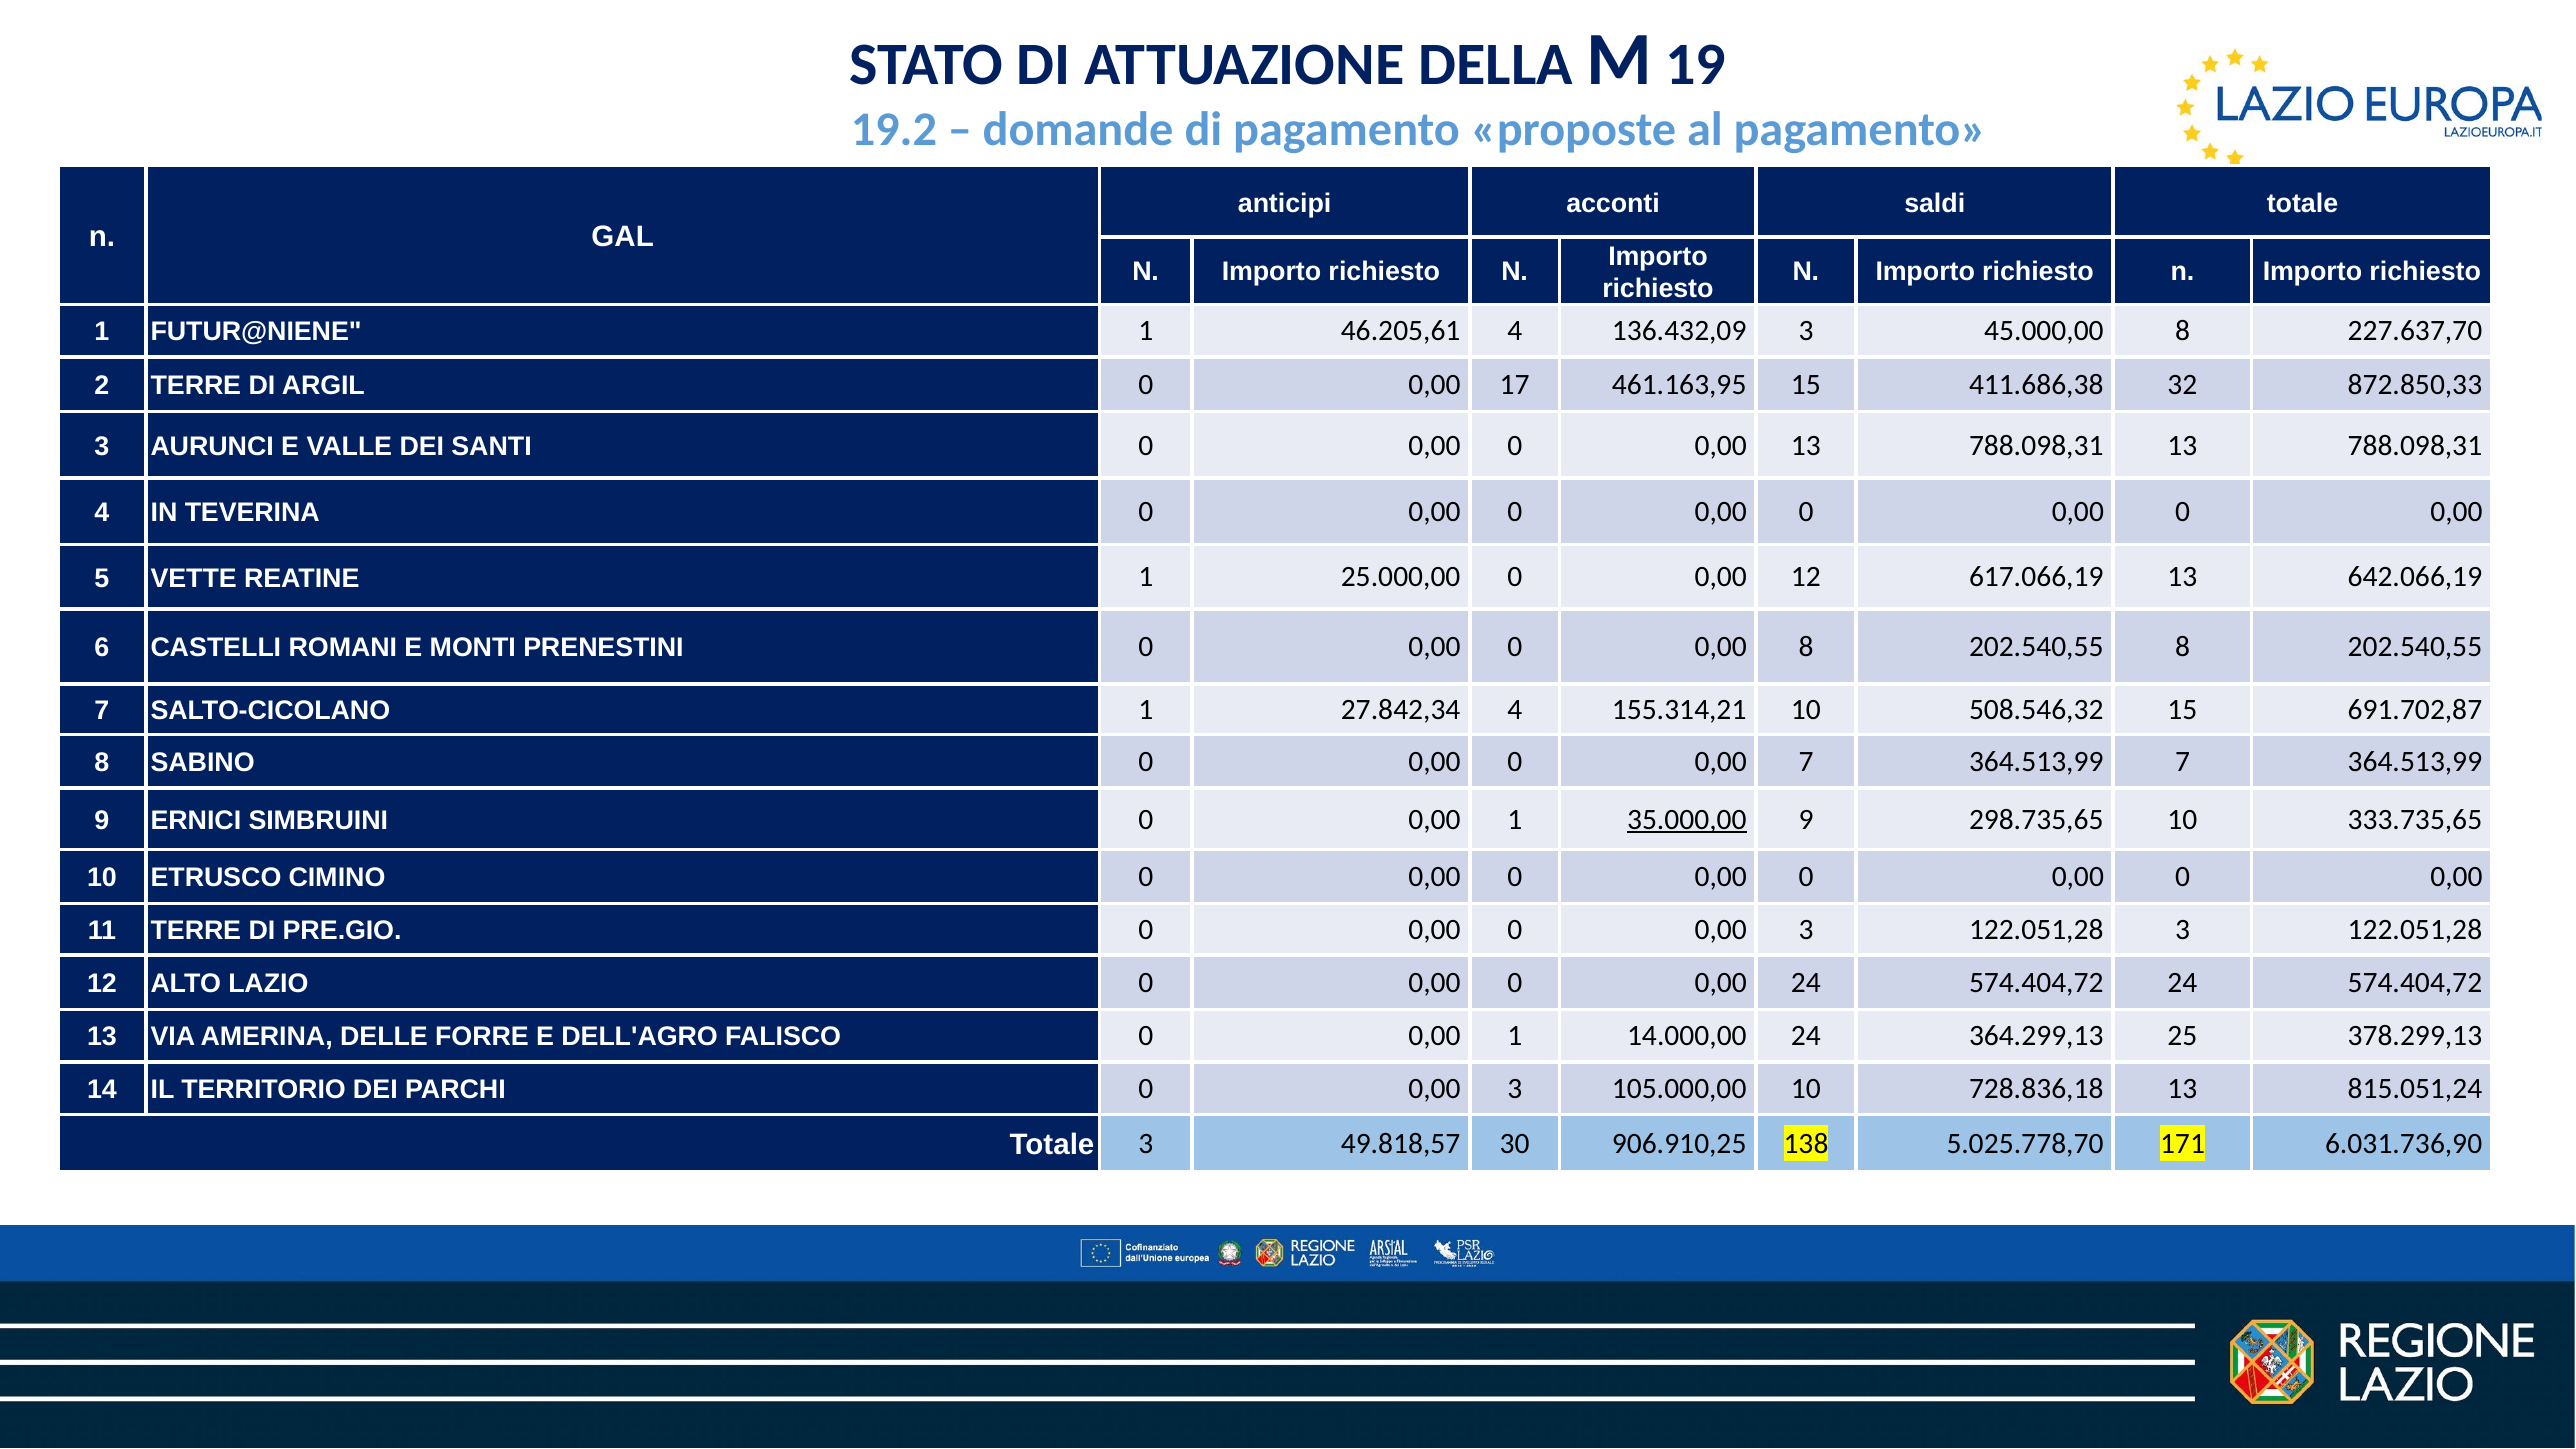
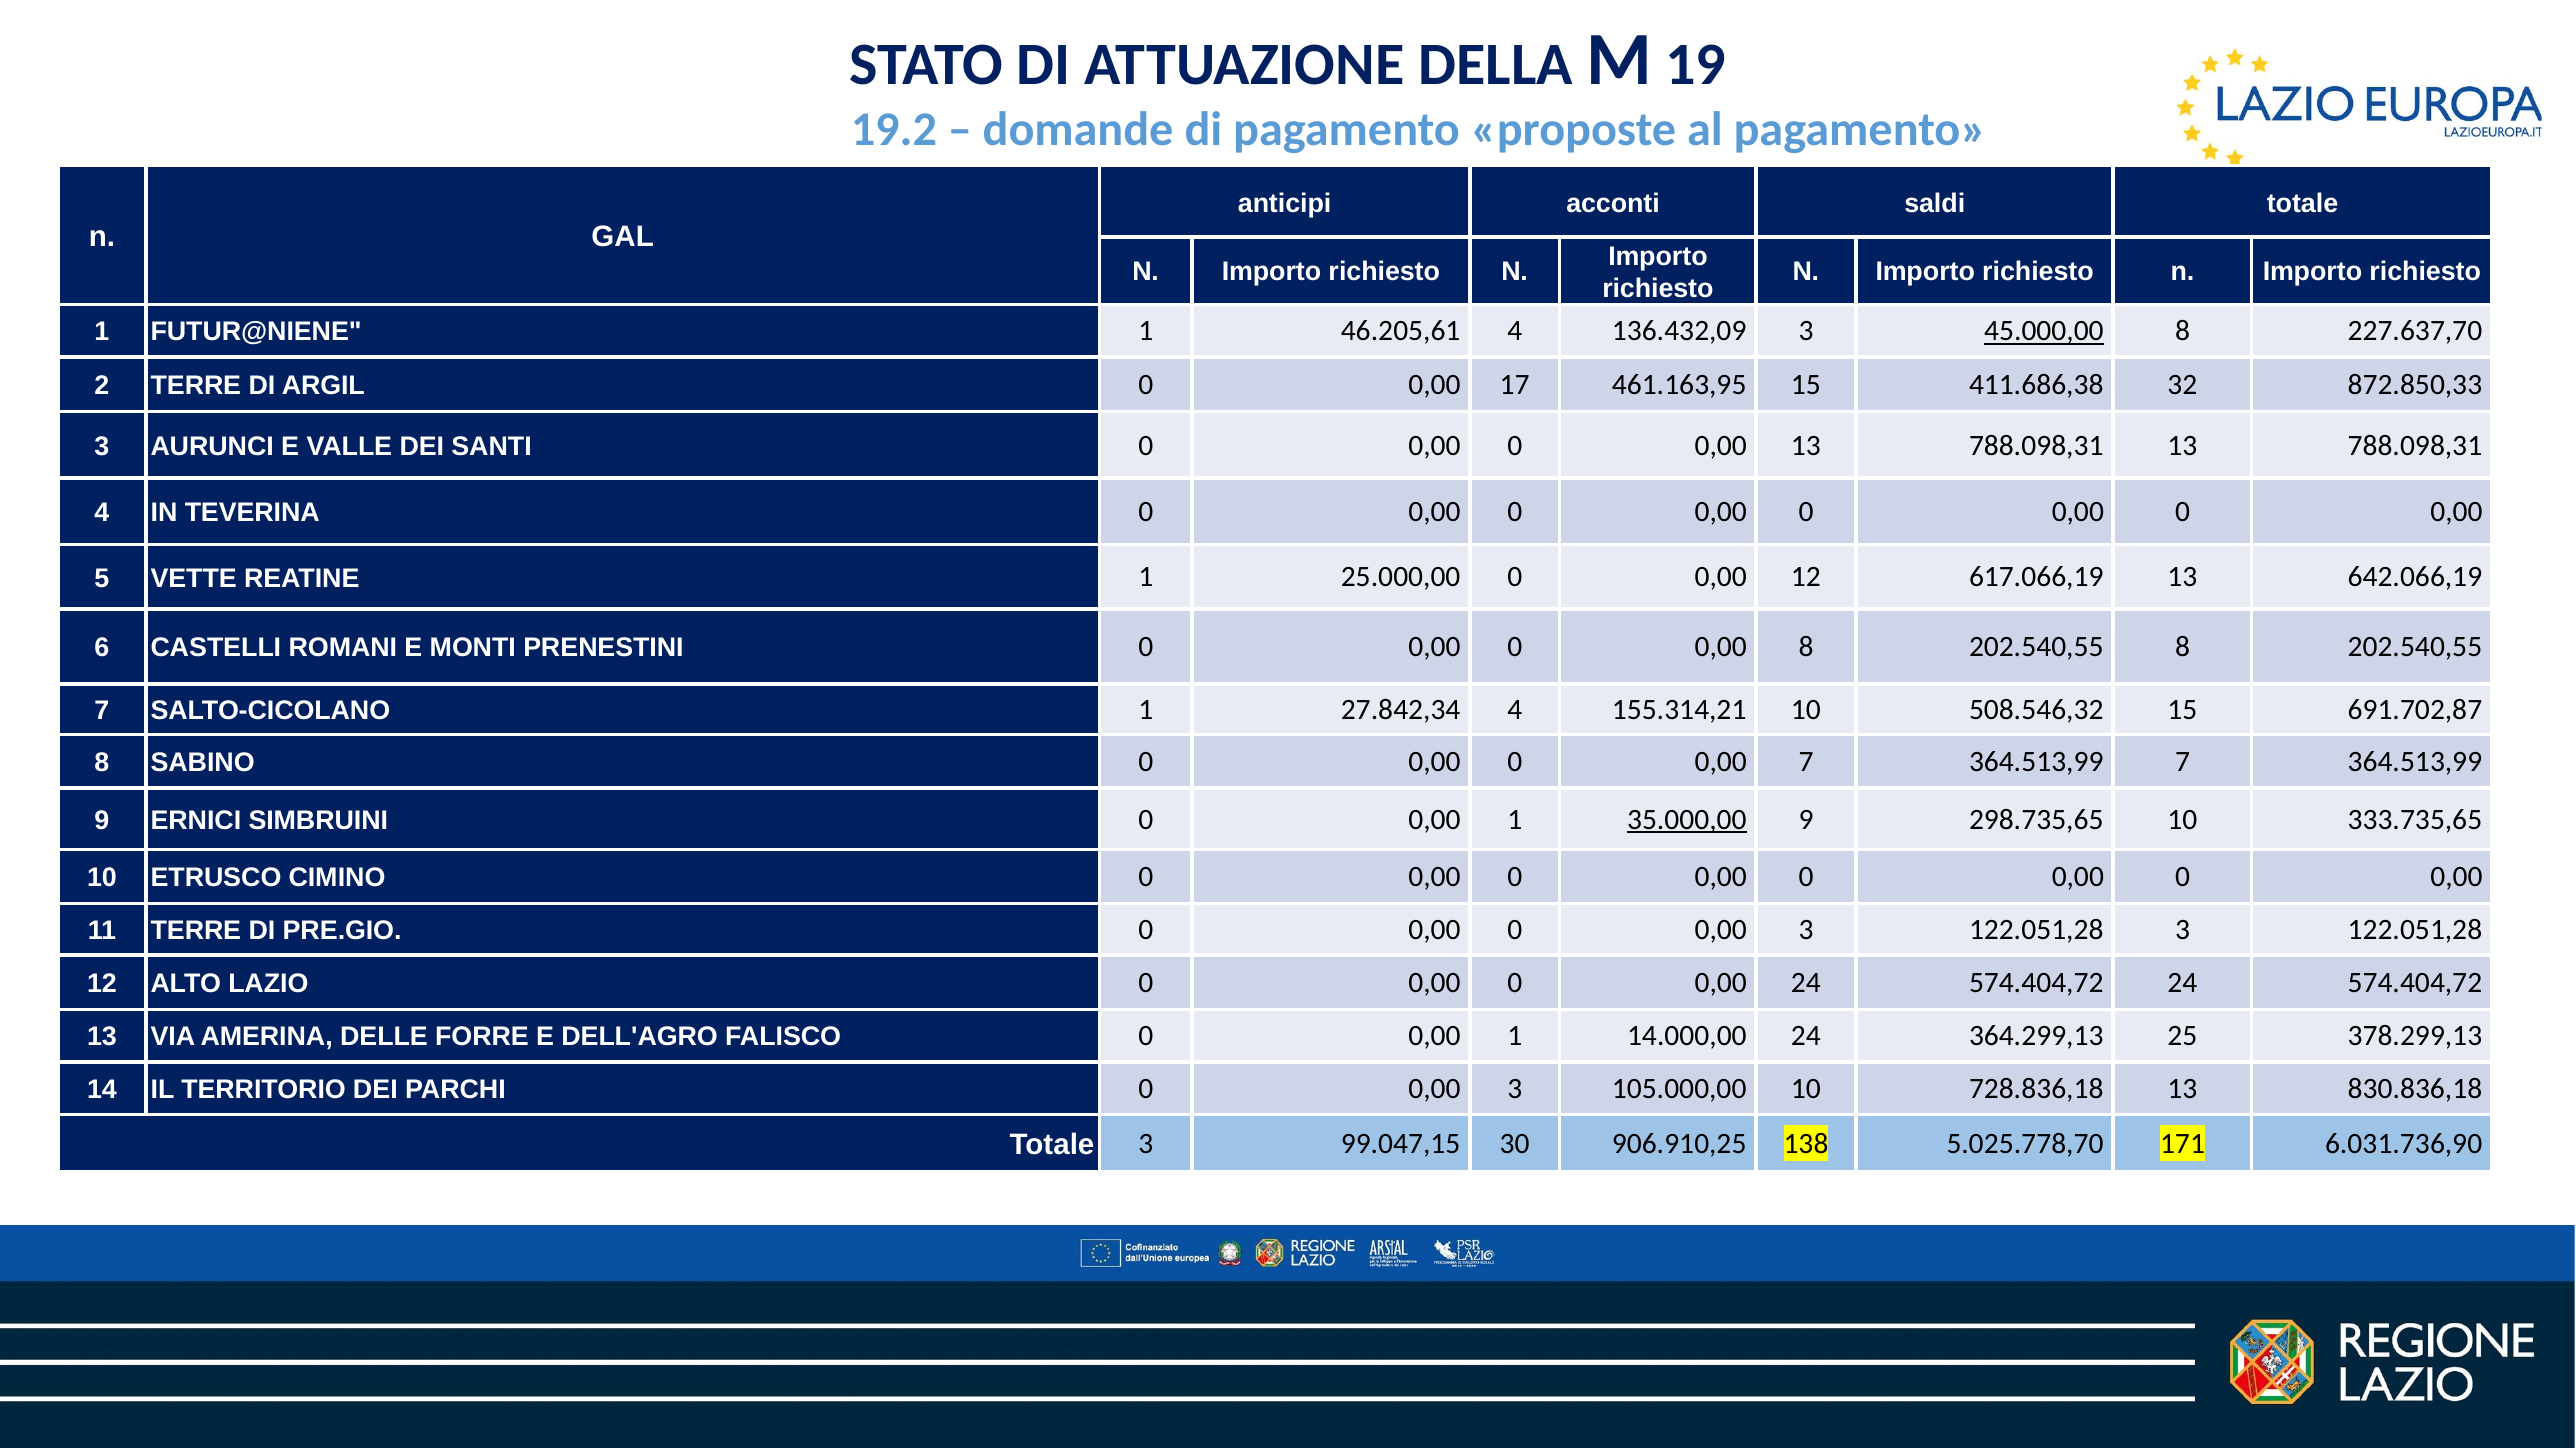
45.000,00 underline: none -> present
815.051,24: 815.051,24 -> 830.836,18
49.818,57: 49.818,57 -> 99.047,15
